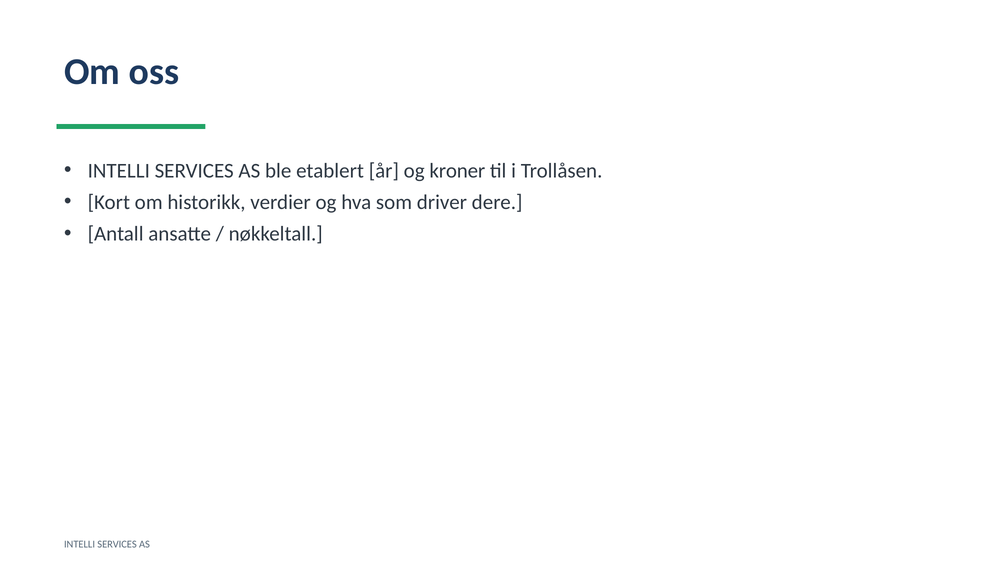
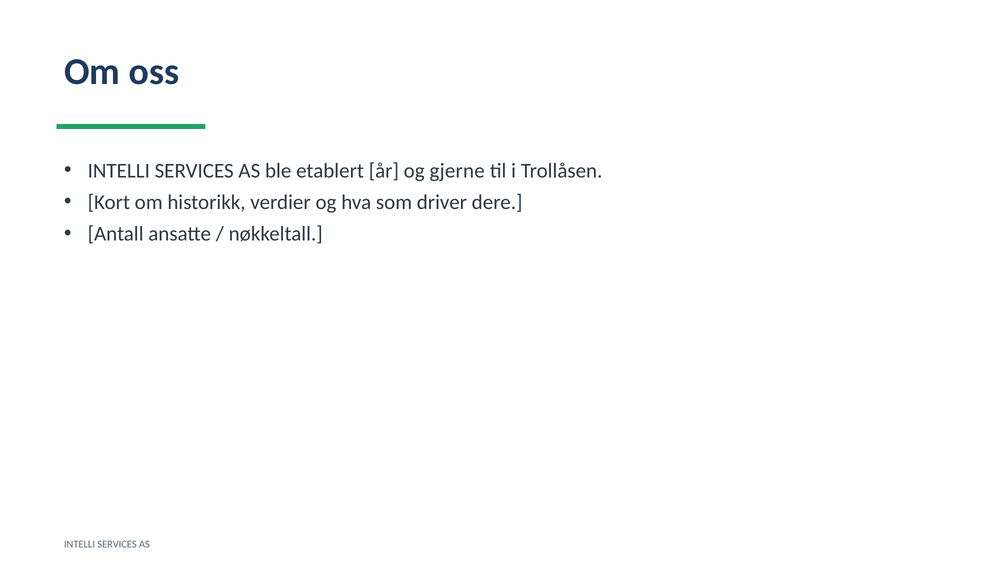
kroner: kroner -> gjerne
